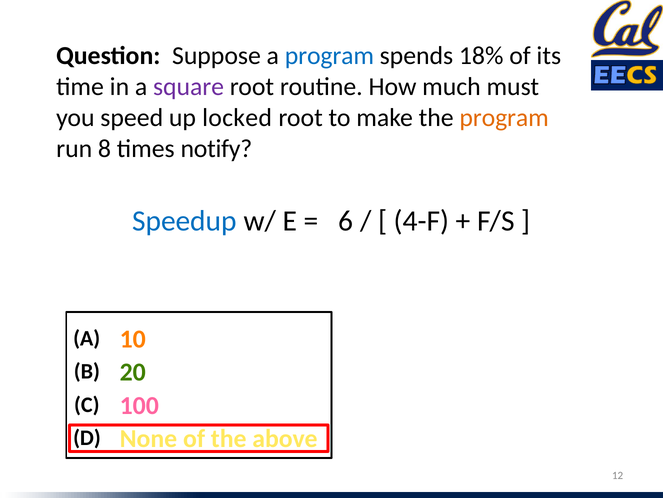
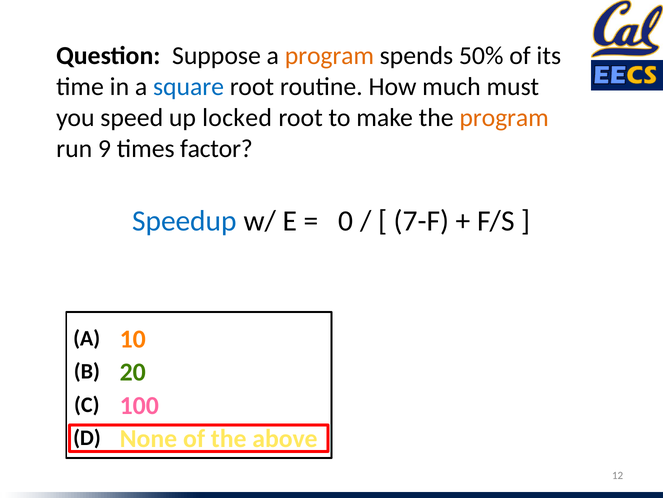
program at (329, 56) colour: blue -> orange
18%: 18% -> 50%
square colour: purple -> blue
8: 8 -> 9
notify: notify -> factor
6: 6 -> 0
4-F: 4-F -> 7-F
